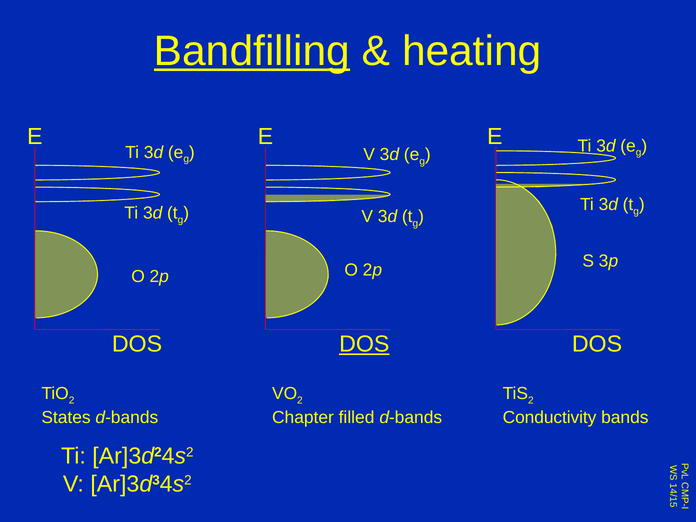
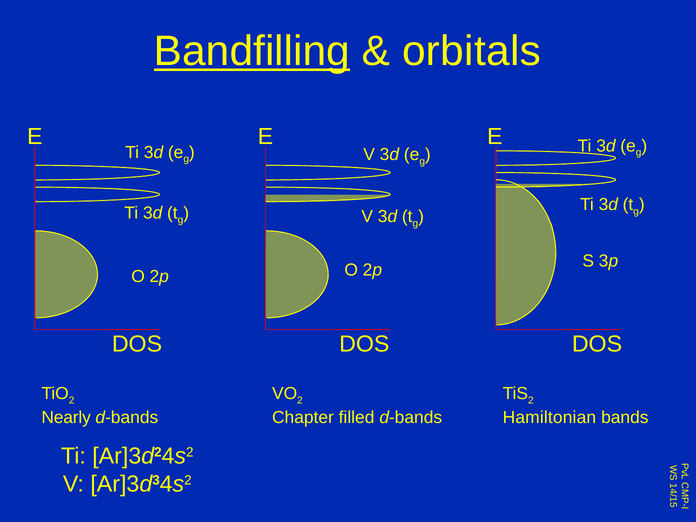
heating: heating -> orbitals
DOS at (364, 344) underline: present -> none
States: States -> Nearly
Conductivity: Conductivity -> Hamiltonian
